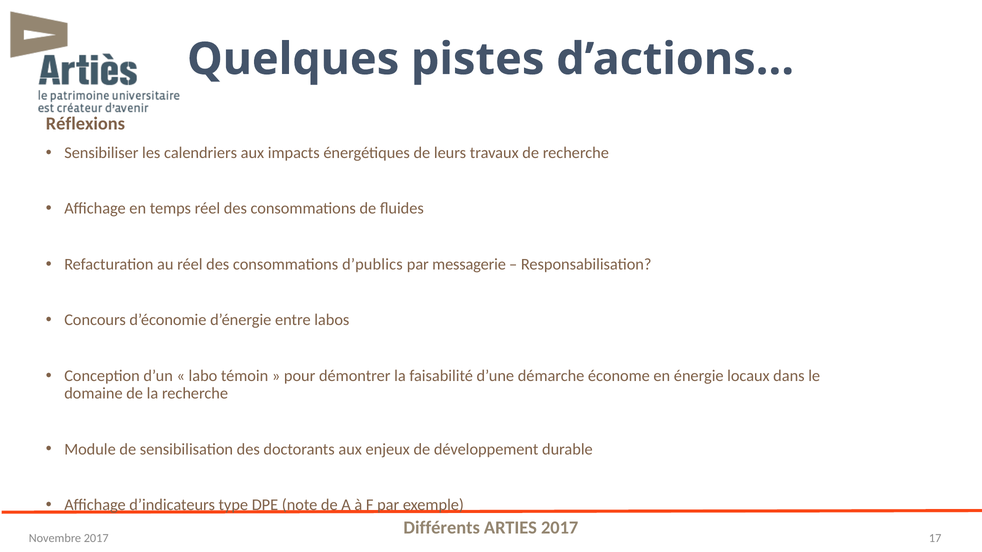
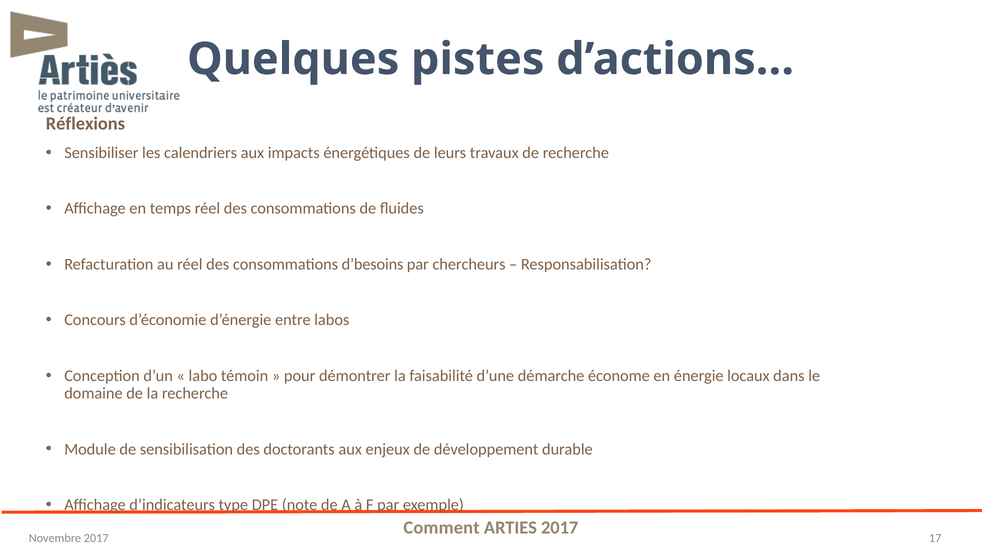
d’publics: d’publics -> d’besoins
messagerie: messagerie -> chercheurs
Différents: Différents -> Comment
